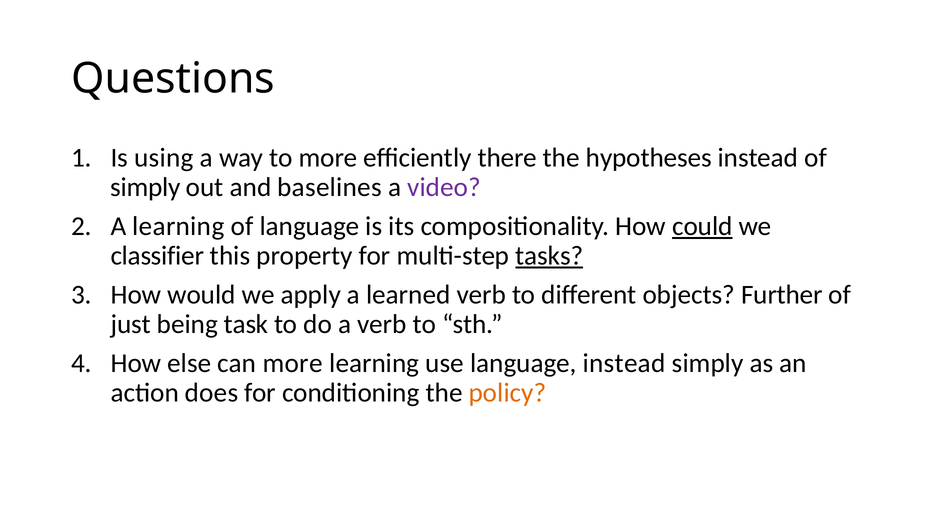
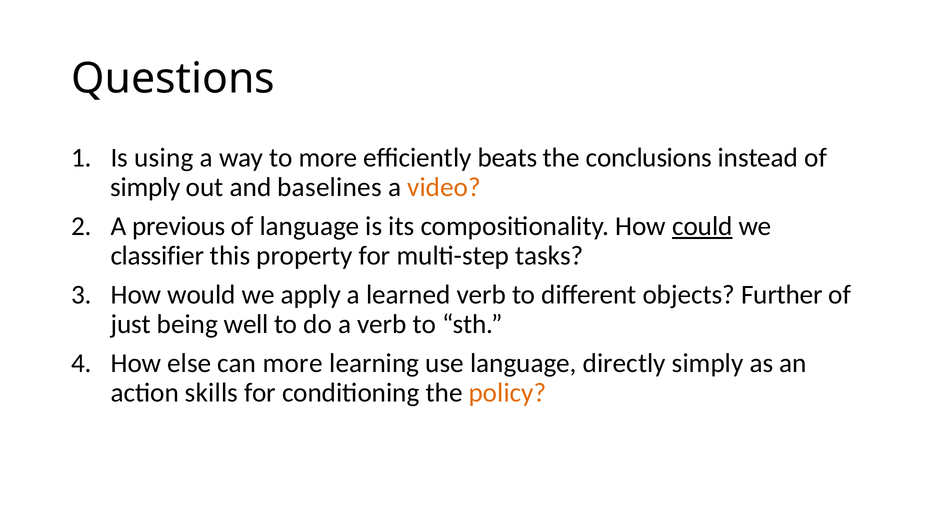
there: there -> beats
hypotheses: hypotheses -> conclusions
video colour: purple -> orange
A learning: learning -> previous
tasks underline: present -> none
task: task -> well
language instead: instead -> directly
does: does -> skills
